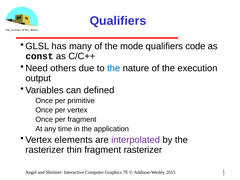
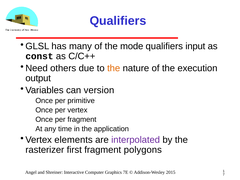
code: code -> input
the at (114, 68) colour: blue -> orange
defined: defined -> version
thin: thin -> first
fragment rasterizer: rasterizer -> polygons
